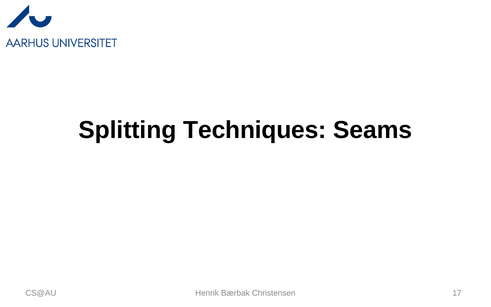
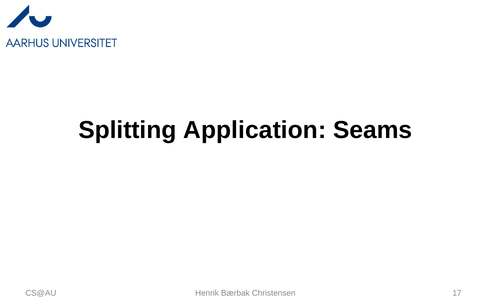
Techniques: Techniques -> Application
